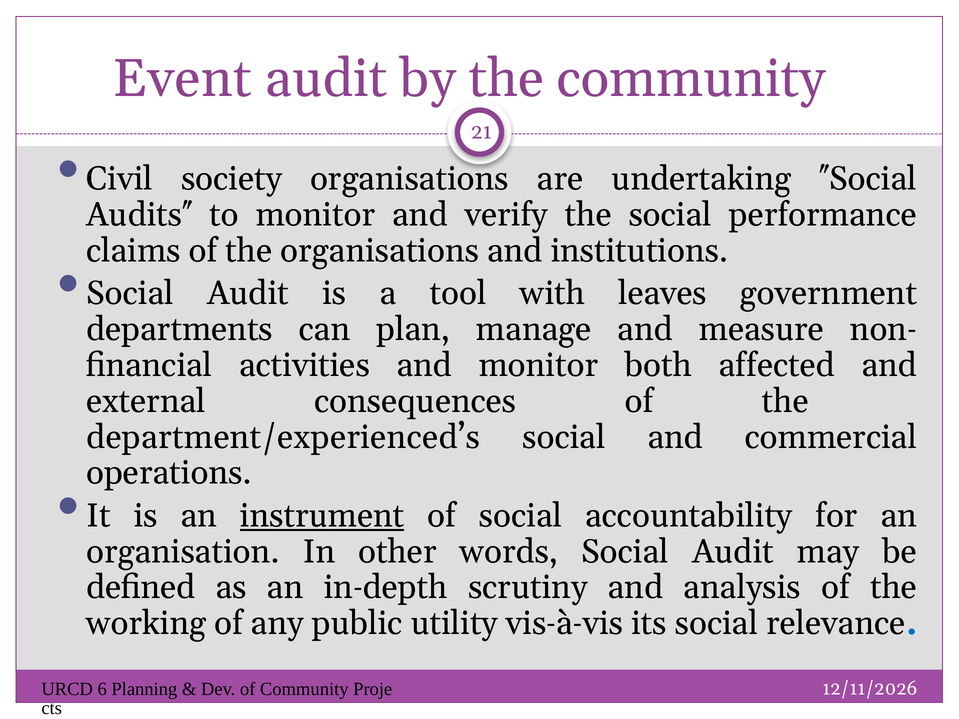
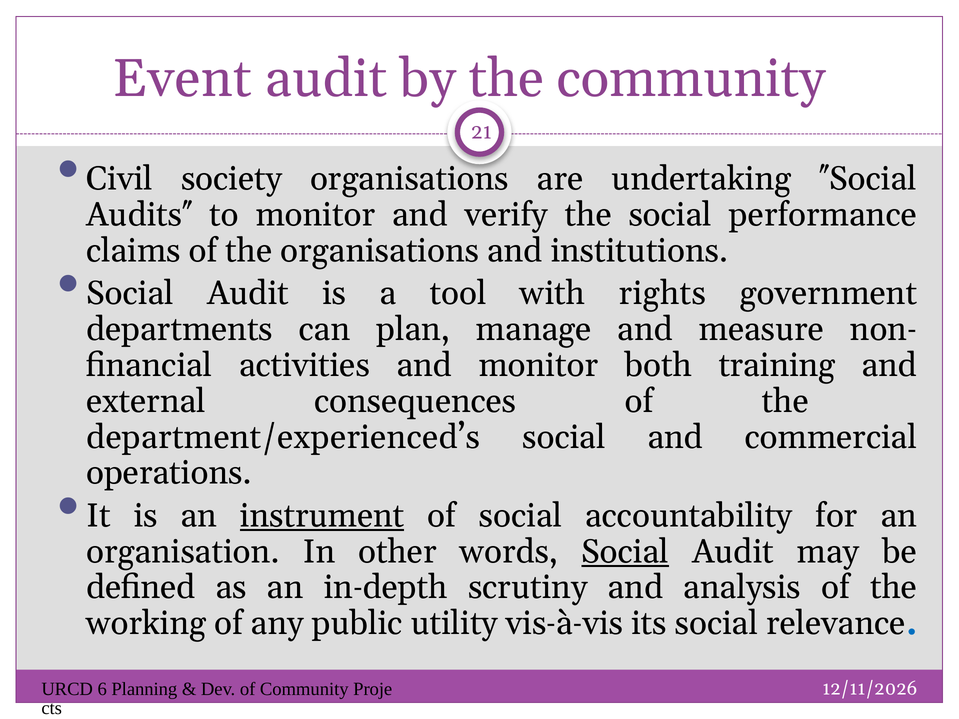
leaves: leaves -> rights
affected: affected -> training
Social at (625, 552) underline: none -> present
